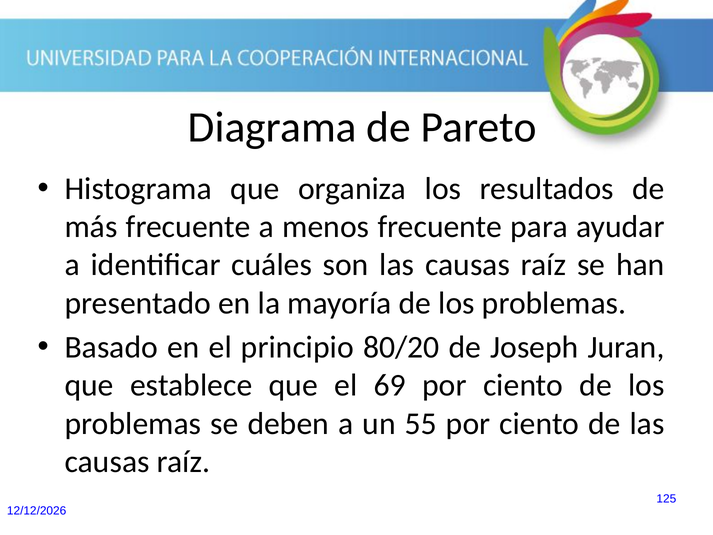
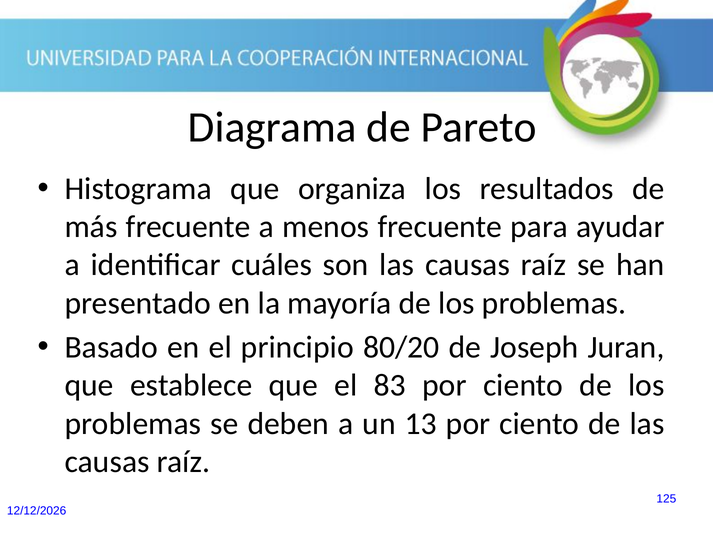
69: 69 -> 83
55: 55 -> 13
